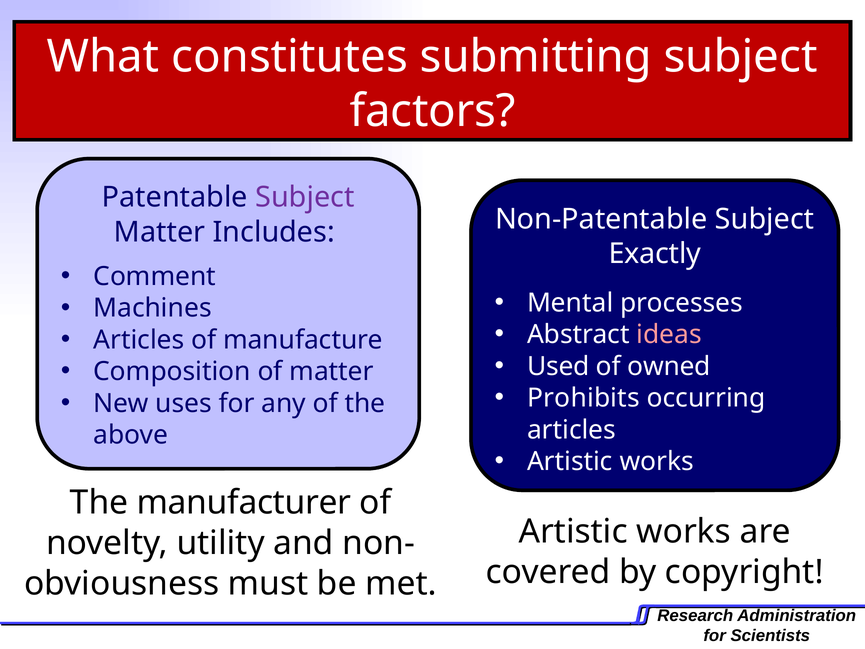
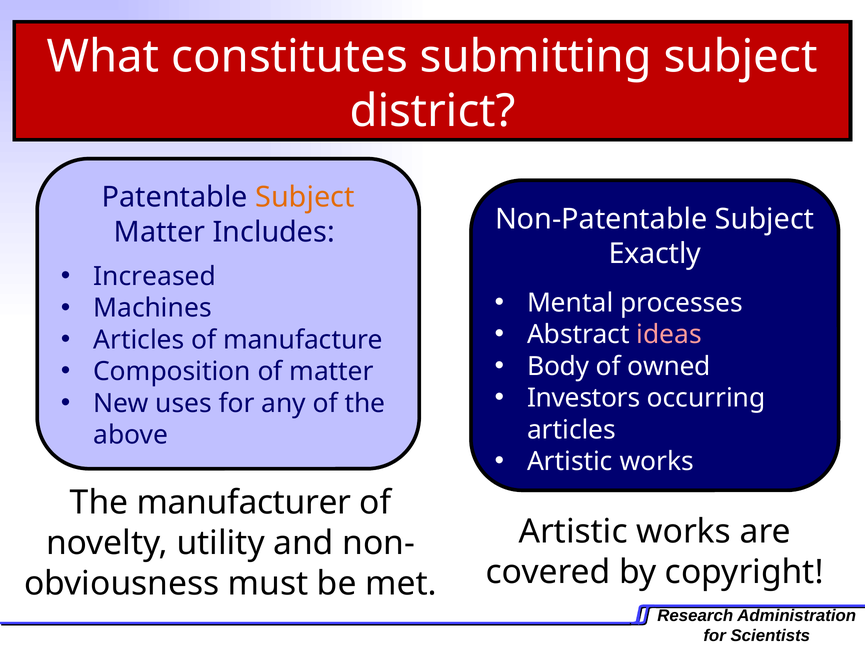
factors: factors -> district
Subject at (305, 197) colour: purple -> orange
Comment: Comment -> Increased
Used: Used -> Body
Prohibits: Prohibits -> Investors
